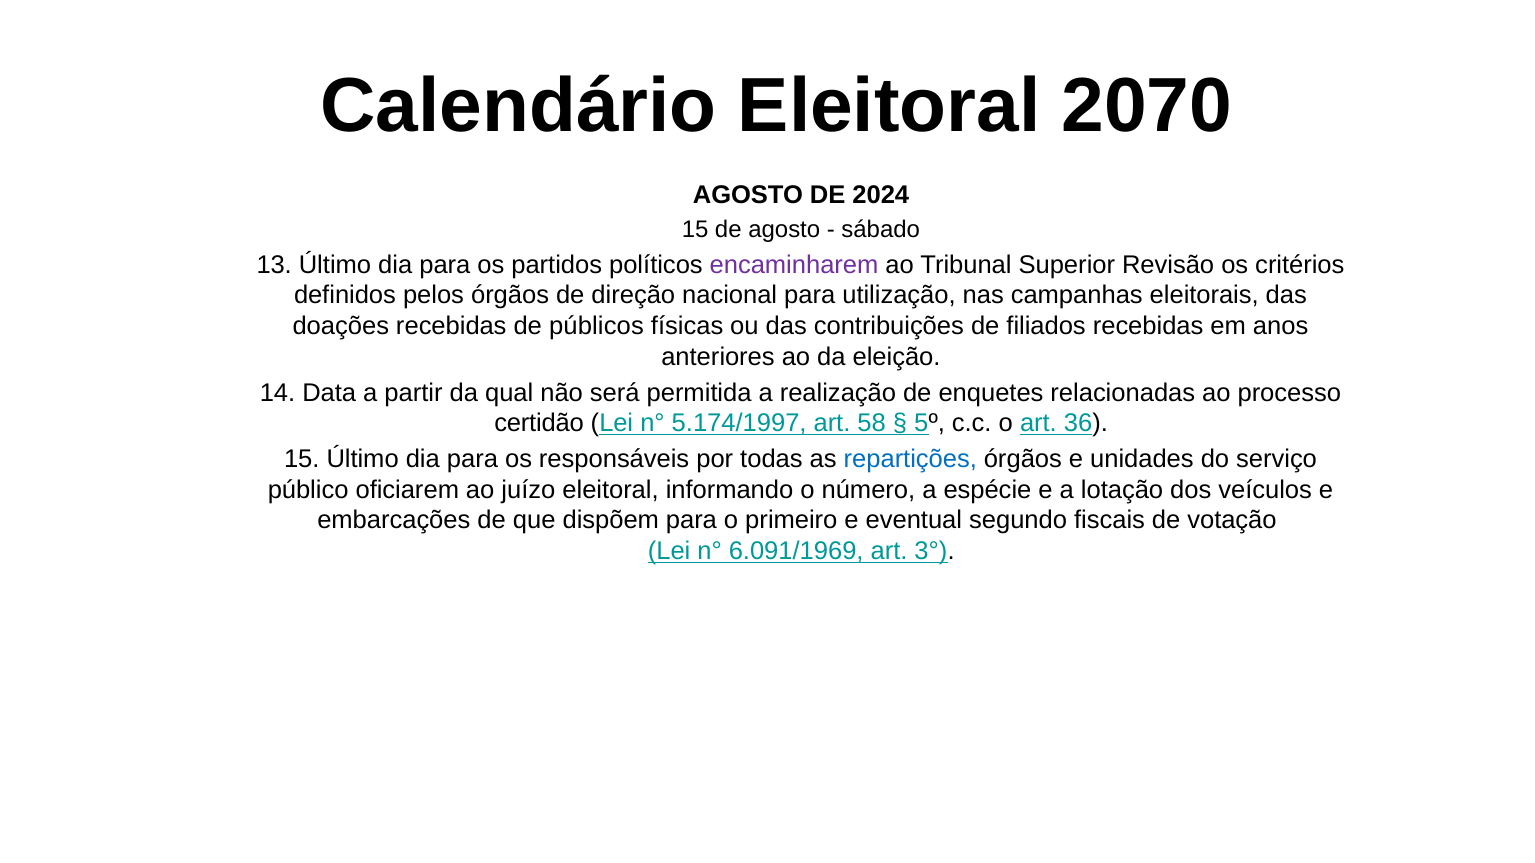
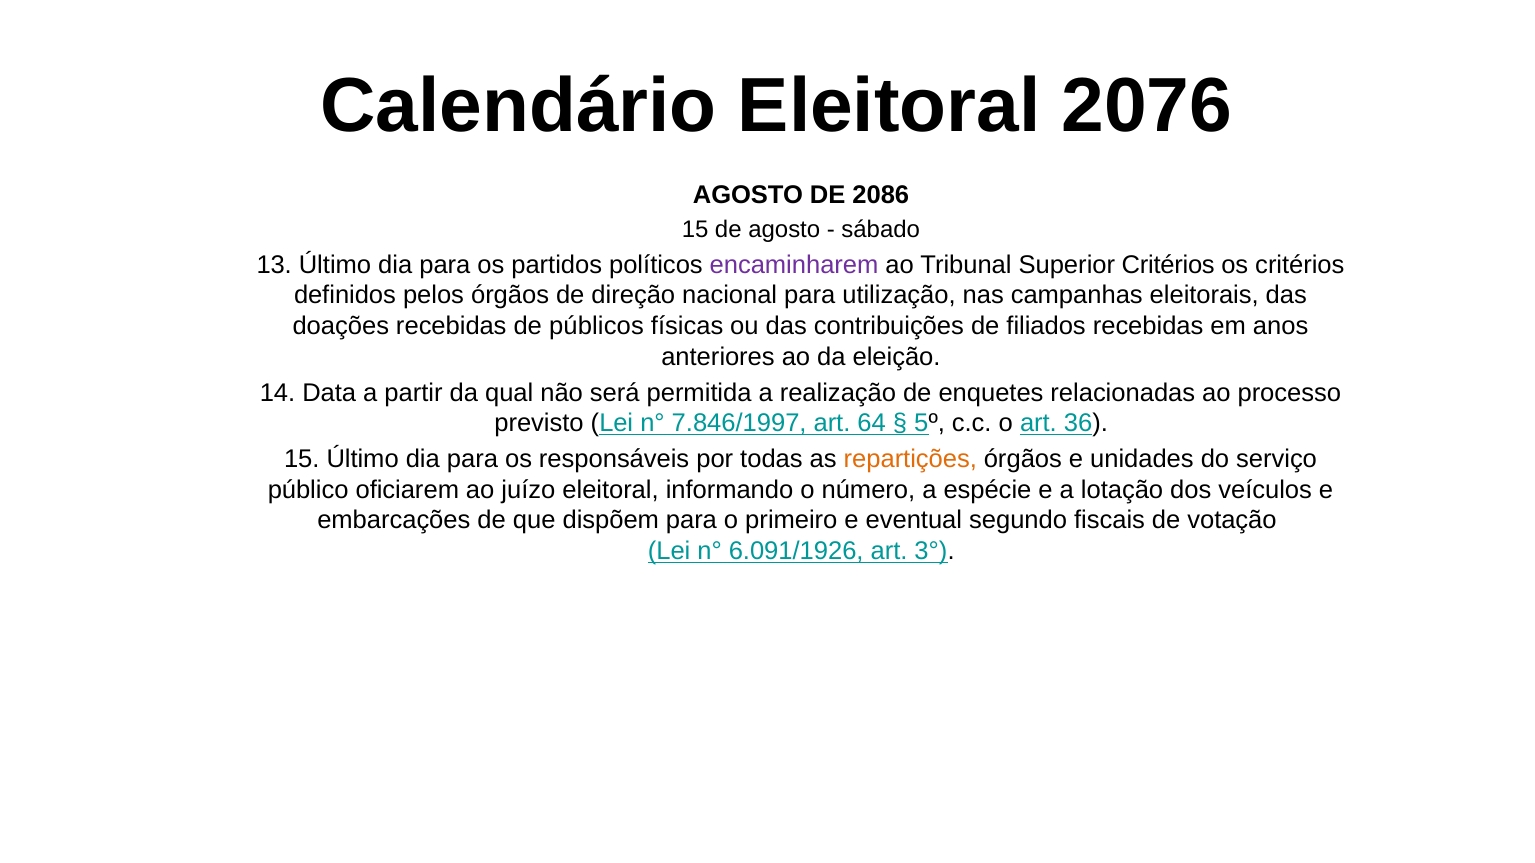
2070: 2070 -> 2076
2024: 2024 -> 2086
Superior Revisão: Revisão -> Critérios
certidão: certidão -> previsto
5.174/1997: 5.174/1997 -> 7.846/1997
58: 58 -> 64
repartições colour: blue -> orange
6.091/1969: 6.091/1969 -> 6.091/1926
